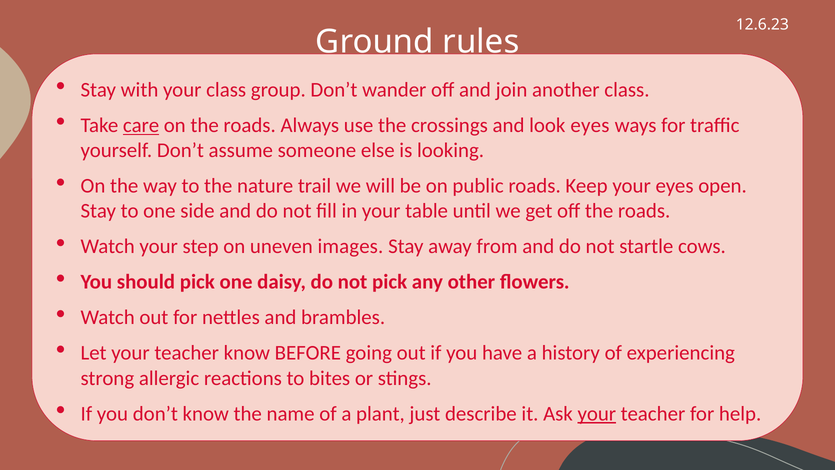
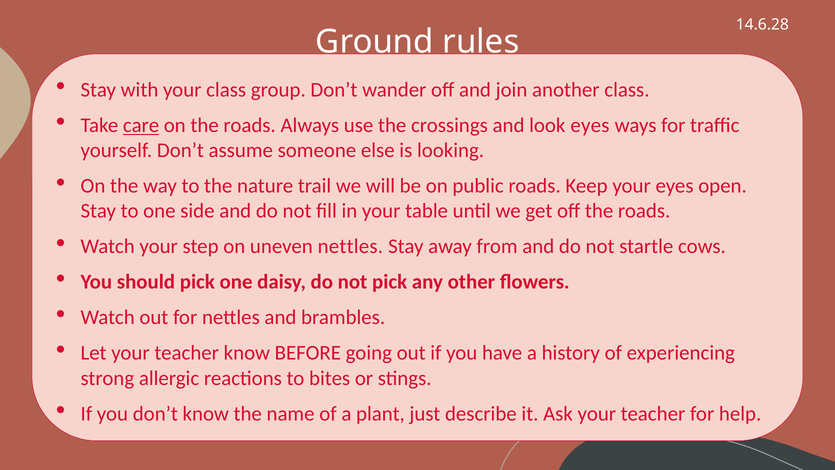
12.6.23: 12.6.23 -> 14.6.28
uneven images: images -> nettles
your at (597, 413) underline: present -> none
